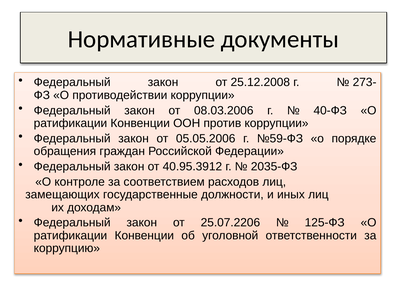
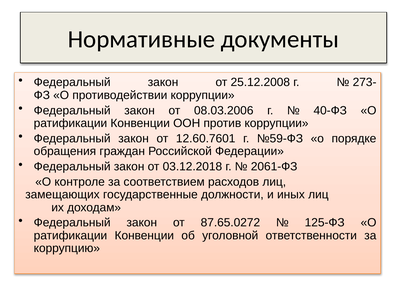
05.05.2006: 05.05.2006 -> 12.60.7601
40.95.3912: 40.95.3912 -> 03.12.2018
2035-ФЗ: 2035-ФЗ -> 2061-ФЗ
25.07.2206: 25.07.2206 -> 87.65.0272
